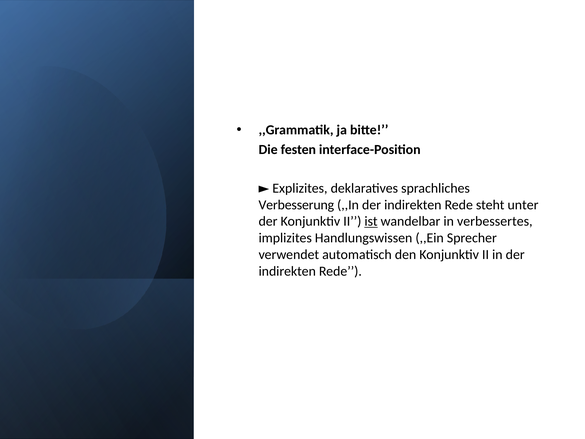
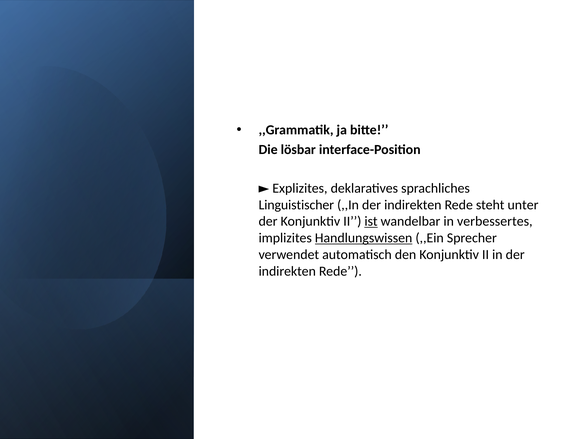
festen: festen -> lösbar
Verbesserung: Verbesserung -> Linguistischer
Handlungswissen underline: none -> present
